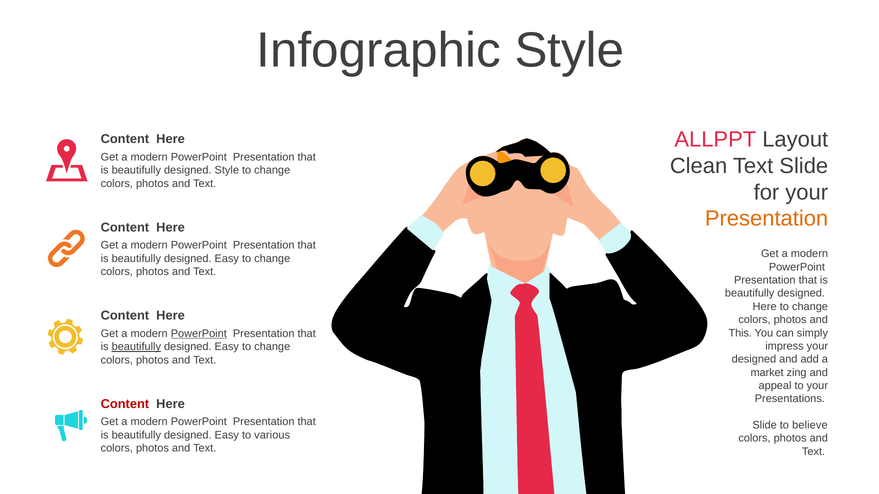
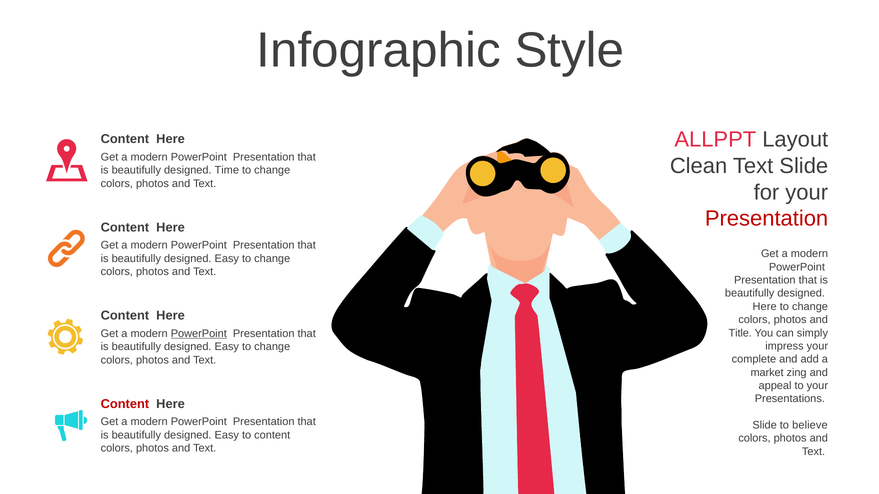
designed Style: Style -> Time
Presentation at (767, 219) colour: orange -> red
This: This -> Title
beautifully at (136, 347) underline: present -> none
designed at (754, 360): designed -> complete
to various: various -> content
